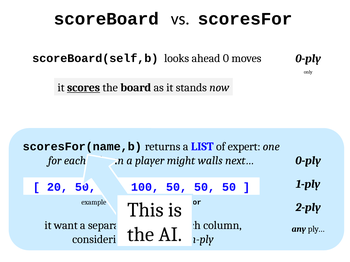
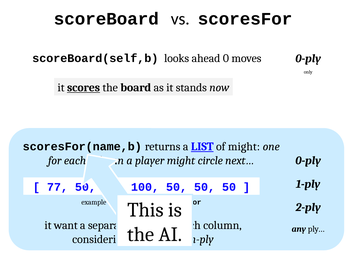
LIST underline: none -> present
of expert: expert -> might
walls: walls -> circle
20: 20 -> 77
